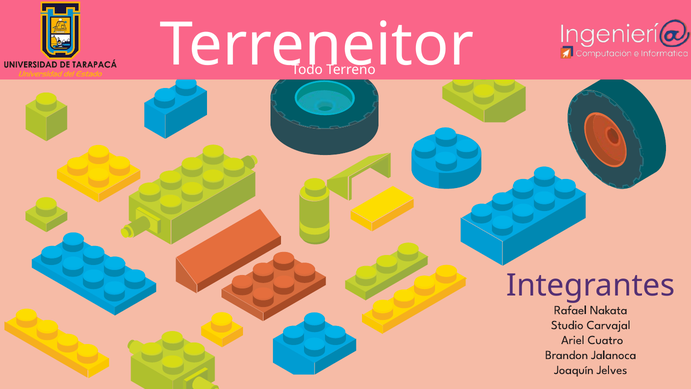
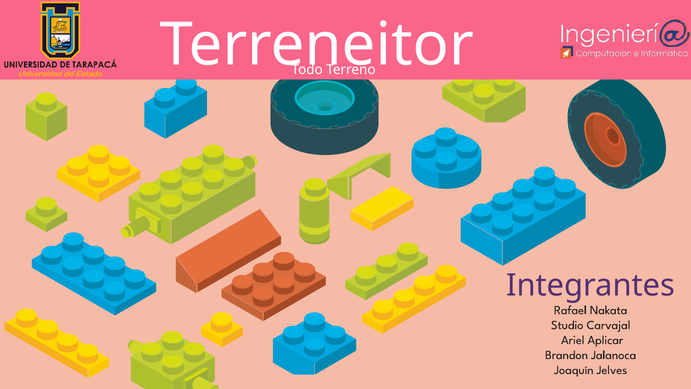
Cuatro: Cuatro -> Aplicar
